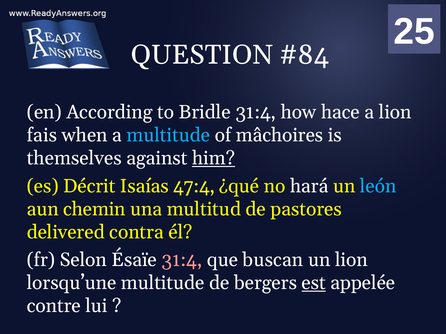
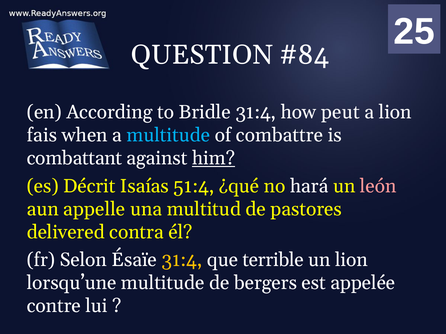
hace: hace -> peut
mâchoires: mâchoires -> combattre
themselves: themselves -> combattant
47:4: 47:4 -> 51:4
león colour: light blue -> pink
chemin: chemin -> appelle
31:4 at (182, 260) colour: pink -> yellow
buscan: buscan -> terrible
est underline: present -> none
